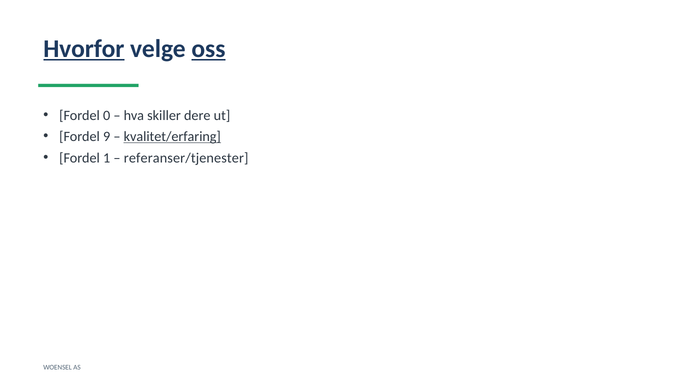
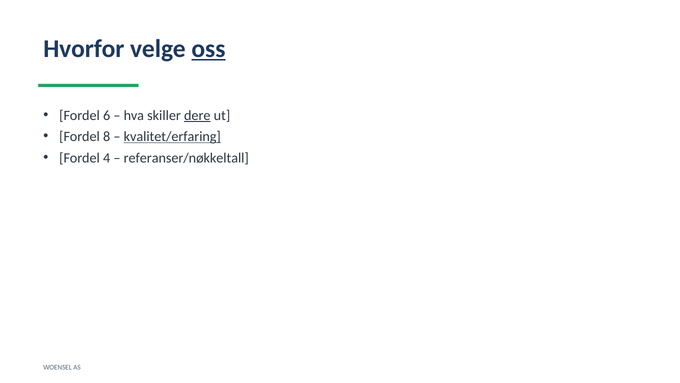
Hvorfor underline: present -> none
0: 0 -> 6
dere underline: none -> present
9: 9 -> 8
1: 1 -> 4
referanser/tjenester: referanser/tjenester -> referanser/nøkkeltall
